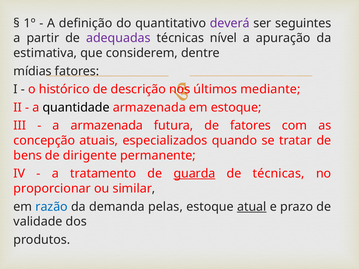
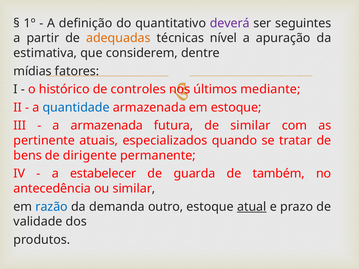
adequadas colour: purple -> orange
descrição: descrição -> controles
quantidade colour: black -> blue
de fatores: fatores -> similar
concepção: concepção -> pertinente
tratamento: tratamento -> estabelecer
guarda underline: present -> none
de técnicas: técnicas -> também
proporcionar: proporcionar -> antecedência
pelas: pelas -> outro
